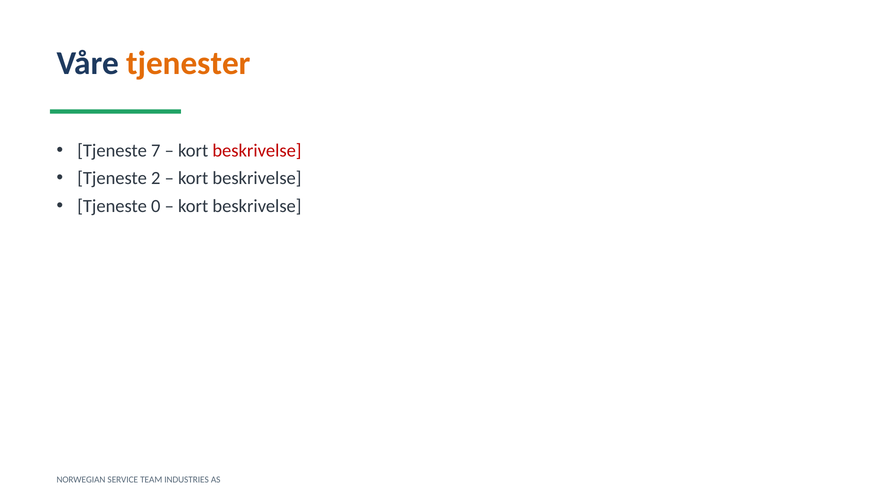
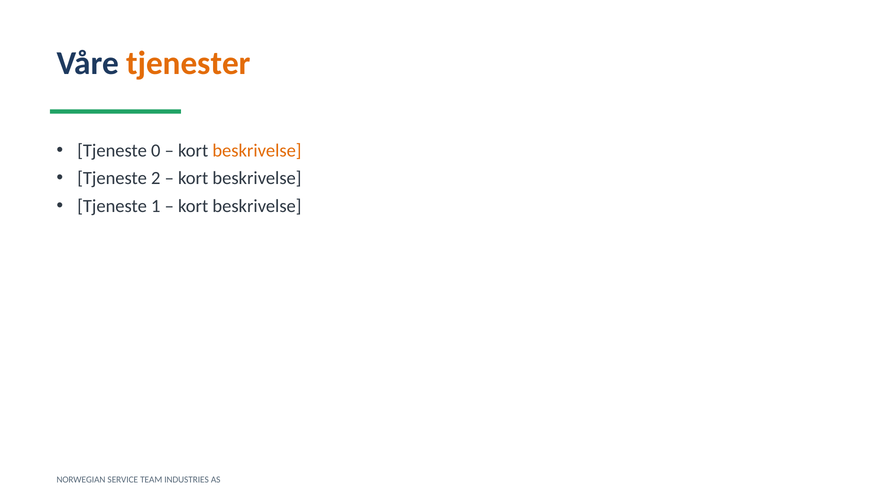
7: 7 -> 0
beskrivelse at (257, 150) colour: red -> orange
0: 0 -> 1
